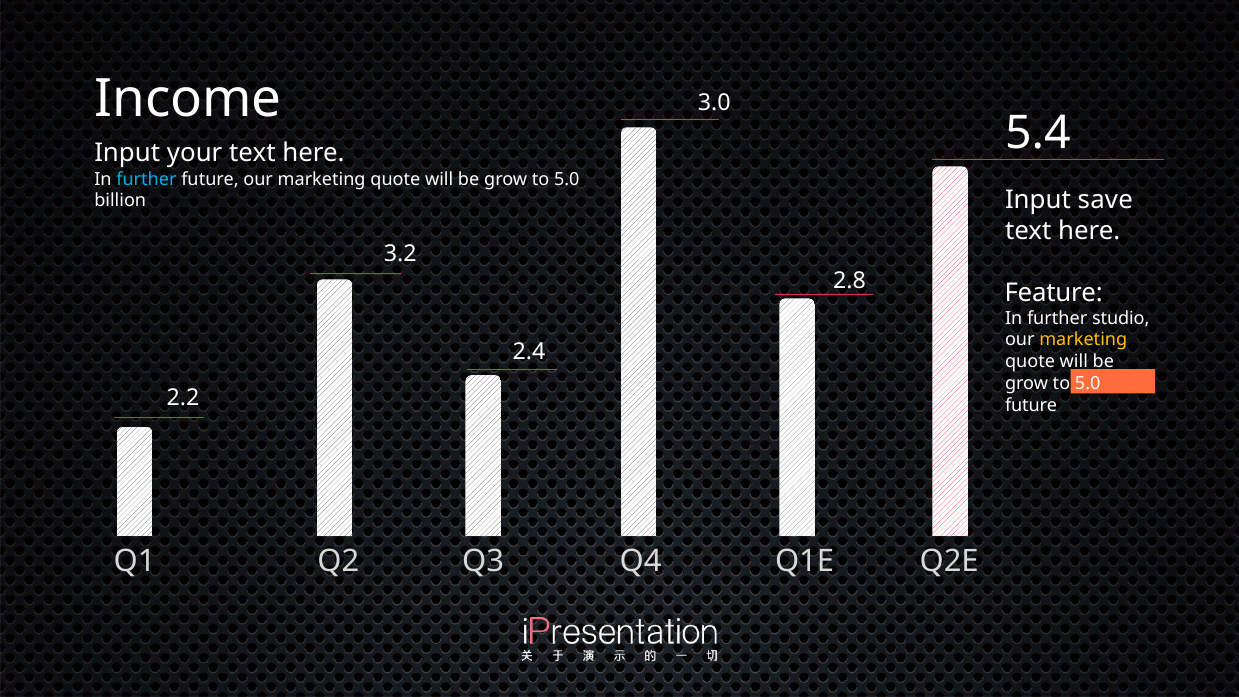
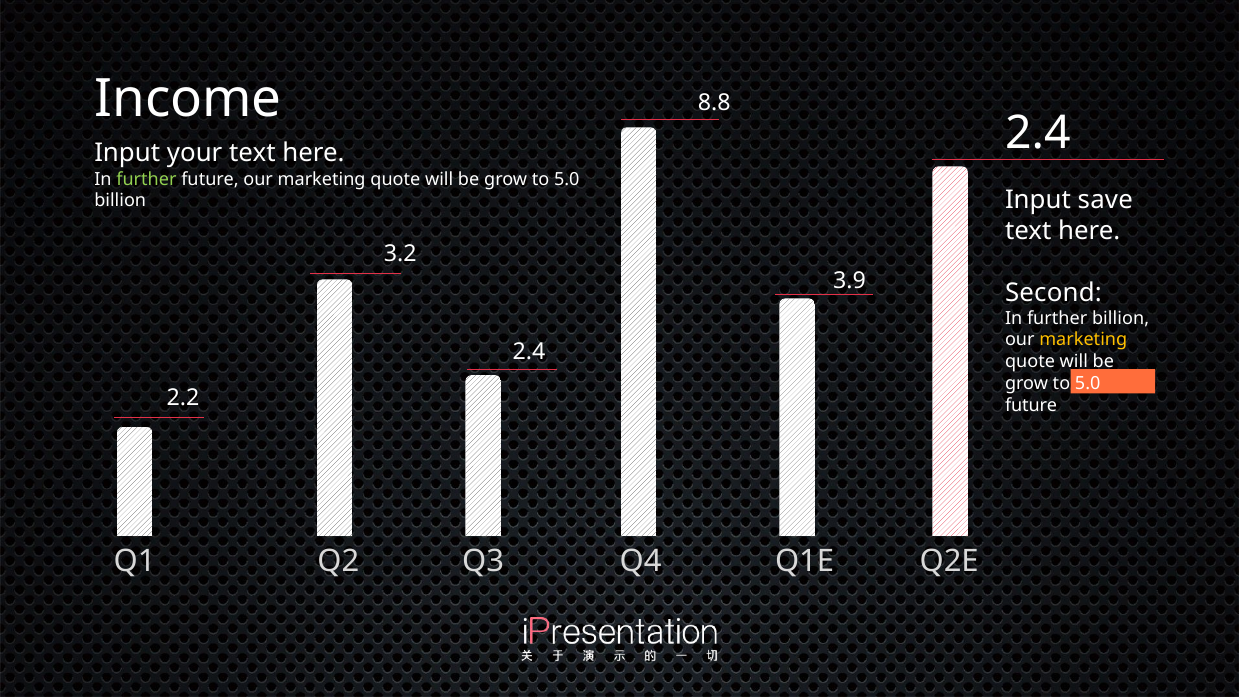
3.0: 3.0 -> 8.8
5.4 at (1038, 133): 5.4 -> 2.4
further at (146, 179) colour: light blue -> light green
2.8: 2.8 -> 3.9
Feature: Feature -> Second
further studio: studio -> billion
